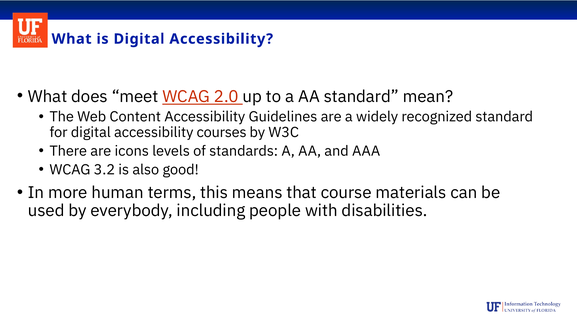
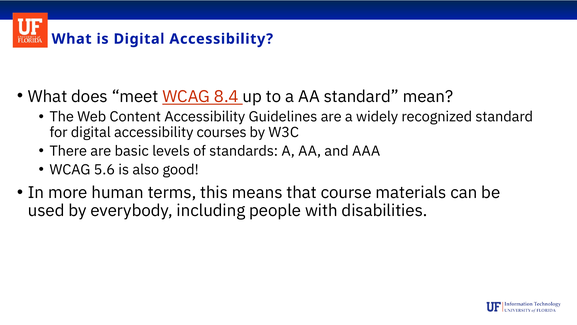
2.0: 2.0 -> 8.4
icons: icons -> basic
3.2: 3.2 -> 5.6
